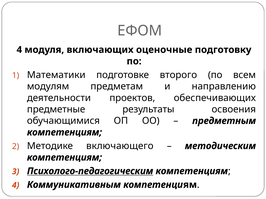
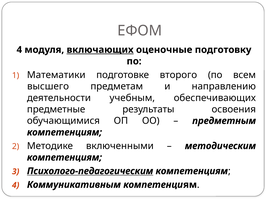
включающих underline: none -> present
модулям: модулям -> высшего
проектов: проектов -> учебным
включающего: включающего -> включенными
